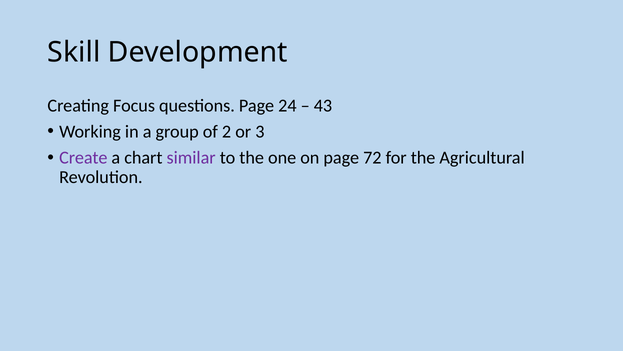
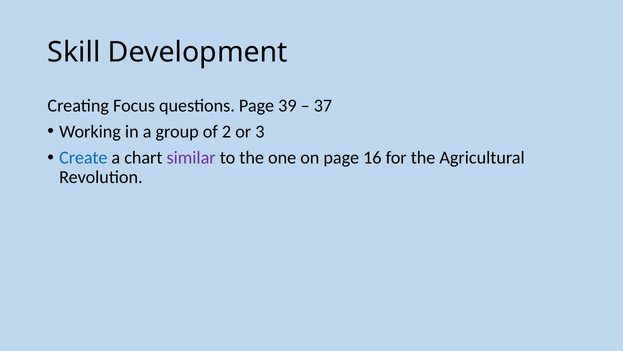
24: 24 -> 39
43: 43 -> 37
Create colour: purple -> blue
72: 72 -> 16
